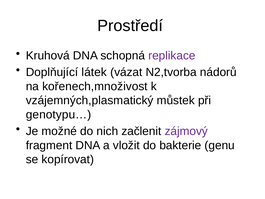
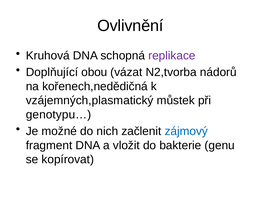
Prostředí: Prostředí -> Ovlivnění
látek: látek -> obou
kořenech,množivost: kořenech,množivost -> kořenech,nedědičná
zájmový colour: purple -> blue
